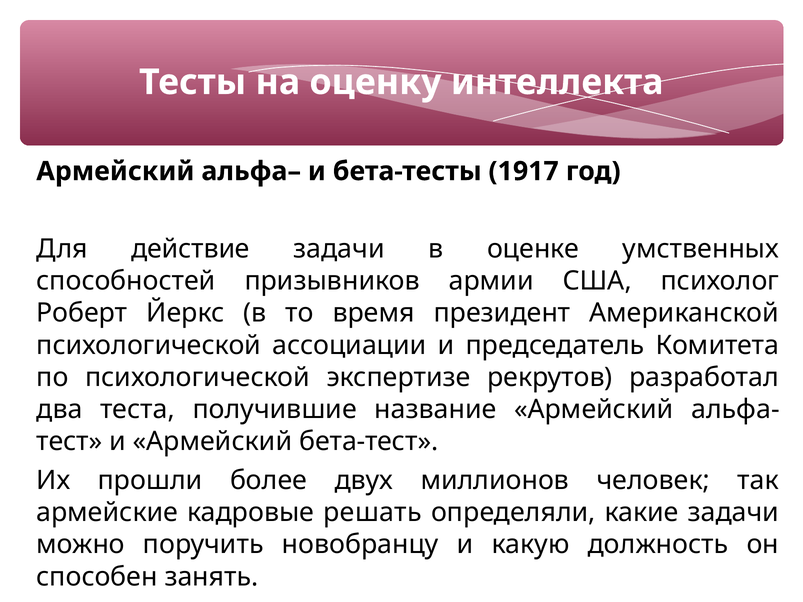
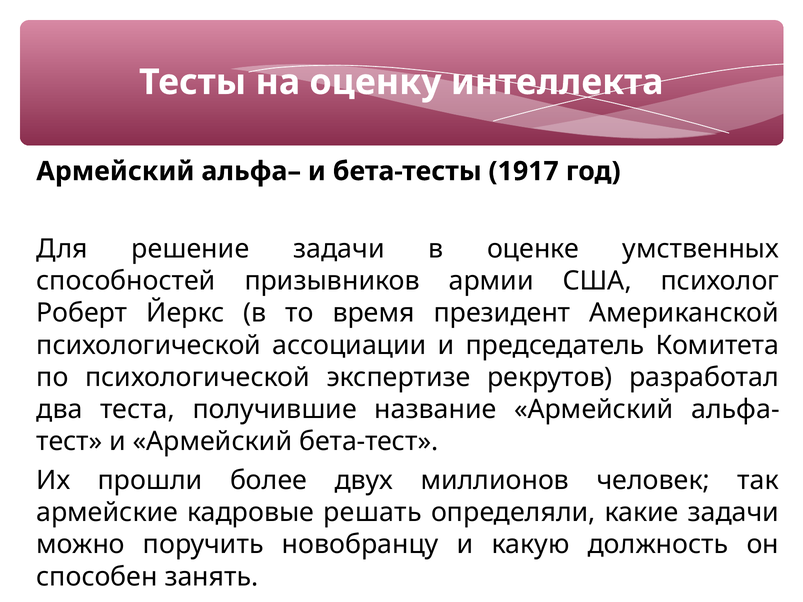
действие: действие -> решение
